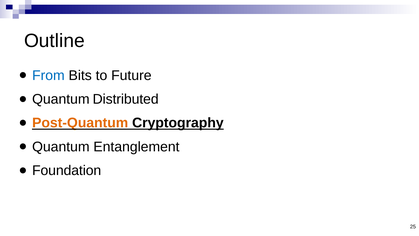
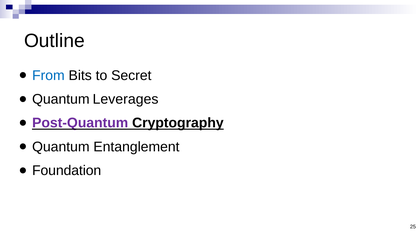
Future: Future -> Secret
Distributed: Distributed -> Leverages
Post-Quantum colour: orange -> purple
